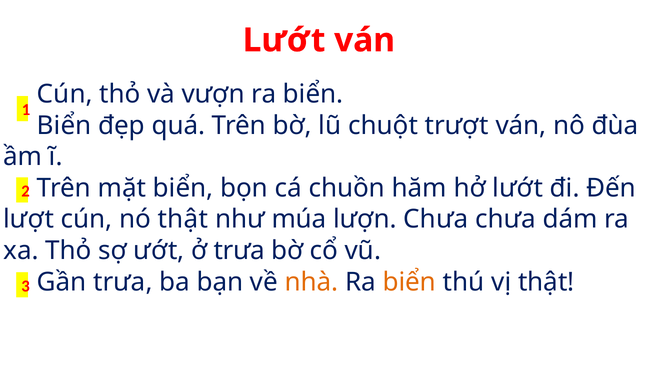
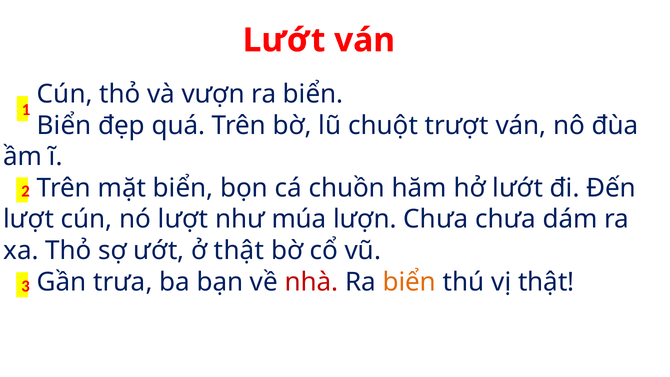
nó thật: thật -> lượt
ở trưa: trưa -> thật
nhà colour: orange -> red
